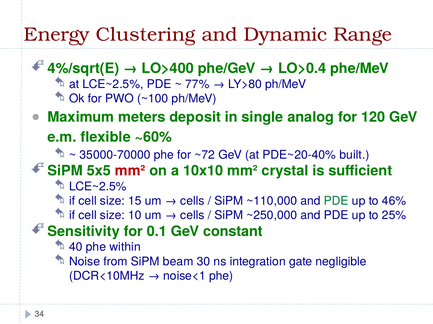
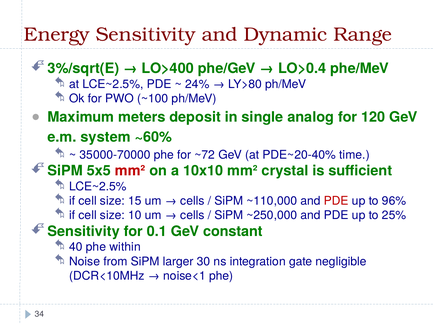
Energy Clustering: Clustering -> Sensitivity
4%/sqrt(E: 4%/sqrt(E -> 3%/sqrt(E
77%: 77% -> 24%
flexible: flexible -> system
built: built -> time
PDE at (336, 201) colour: green -> red
46%: 46% -> 96%
beam: beam -> larger
